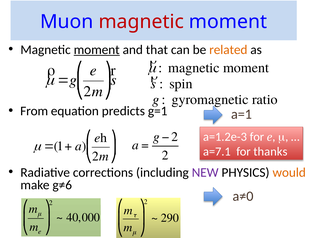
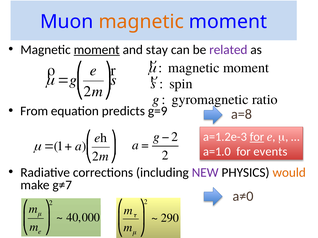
magnetic at (141, 22) colour: red -> orange
that: that -> stay
related colour: orange -> purple
g=1: g=1 -> g=9
a=1: a=1 -> a=8
for at (257, 137) underline: none -> present
a=7.1: a=7.1 -> a=1.0
thanks: thanks -> events
g≠6: g≠6 -> g≠7
